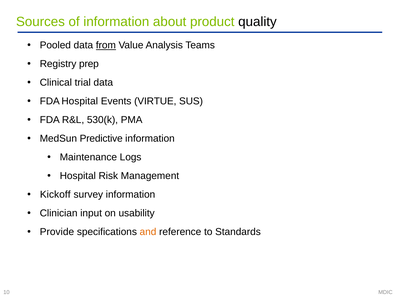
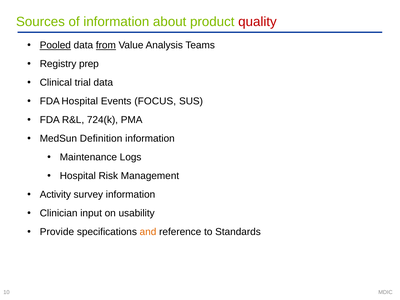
quality colour: black -> red
Pooled underline: none -> present
VIRTUE: VIRTUE -> FOCUS
530(k: 530(k -> 724(k
Predictive: Predictive -> Definition
Kickoff: Kickoff -> Activity
